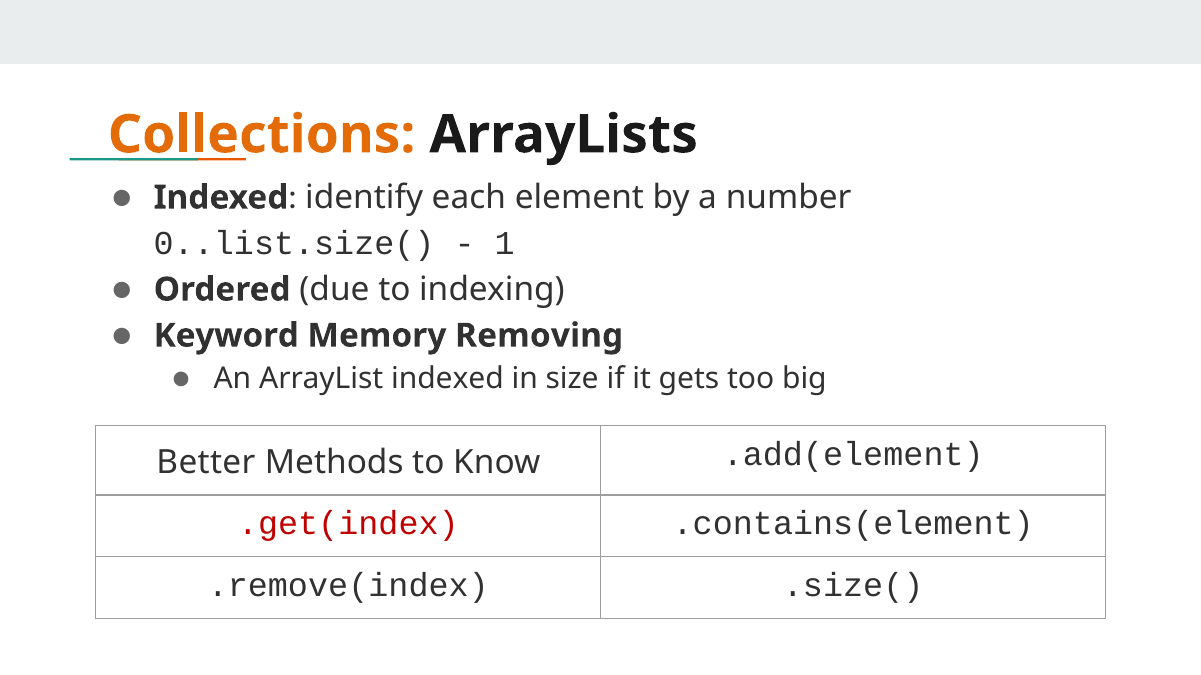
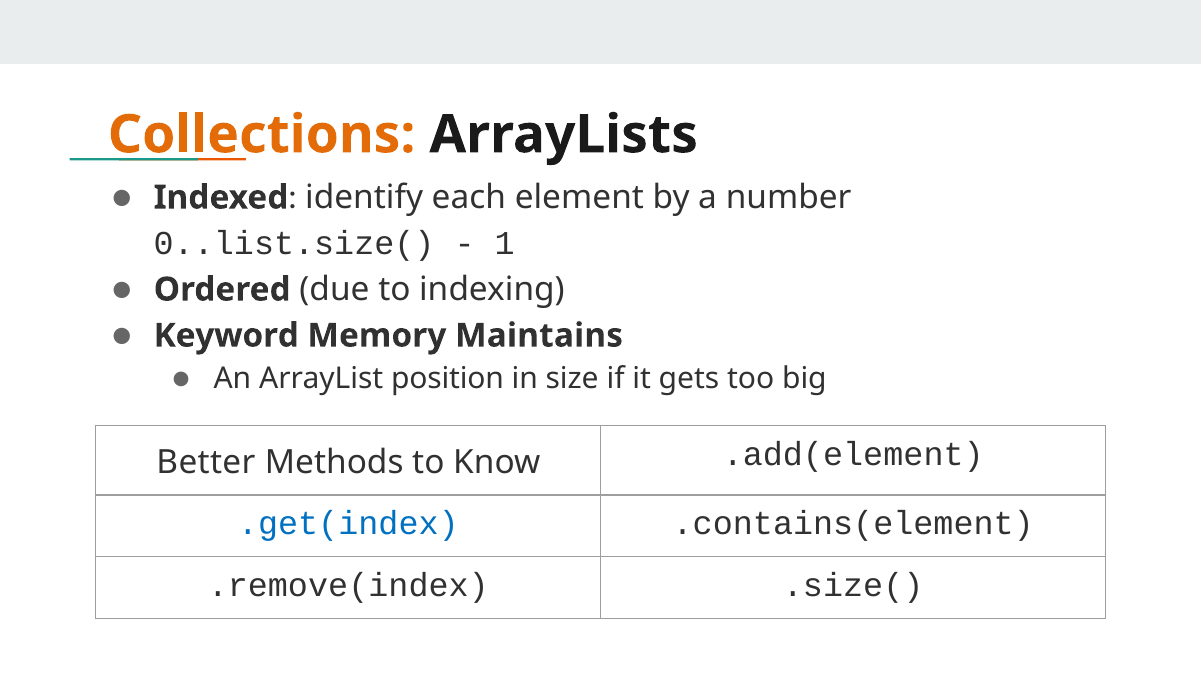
Removing: Removing -> Maintains
ArrayList indexed: indexed -> position
.get(index colour: red -> blue
